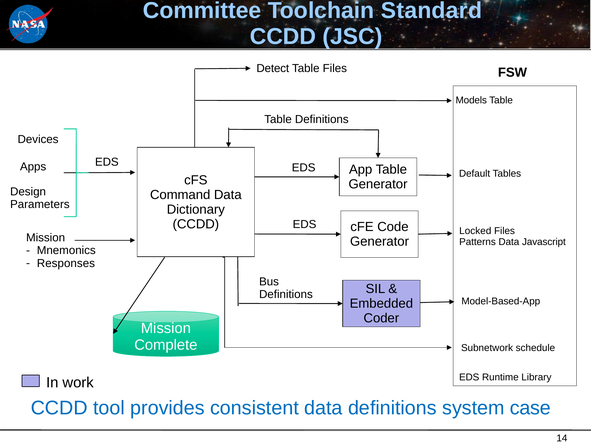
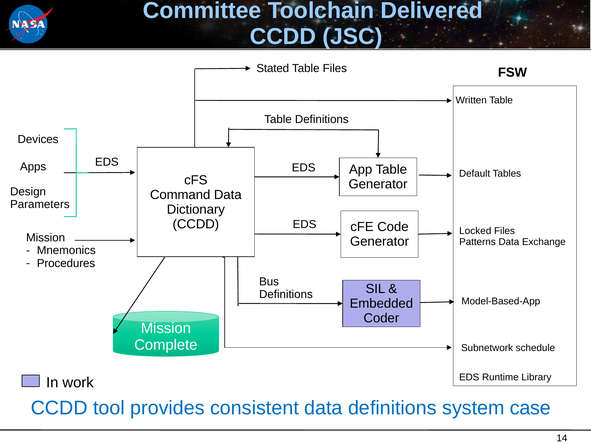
Standard: Standard -> Delivered
Detect: Detect -> Stated
Models: Models -> Written
Javascript: Javascript -> Exchange
Responses: Responses -> Procedures
